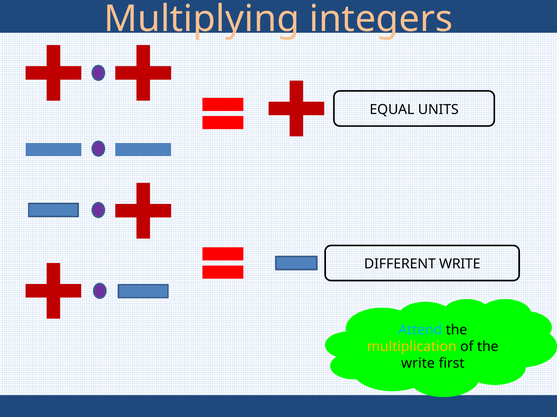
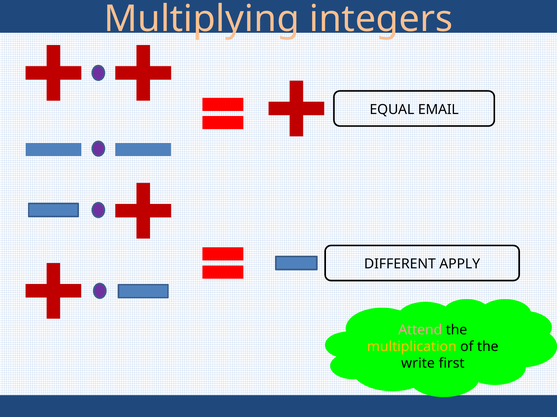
UNITS: UNITS -> EMAIL
DIFFERENT WRITE: WRITE -> APPLY
Attend colour: light blue -> pink
